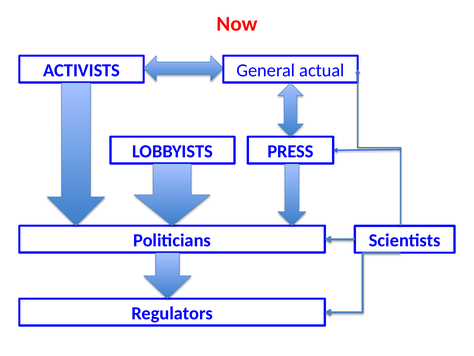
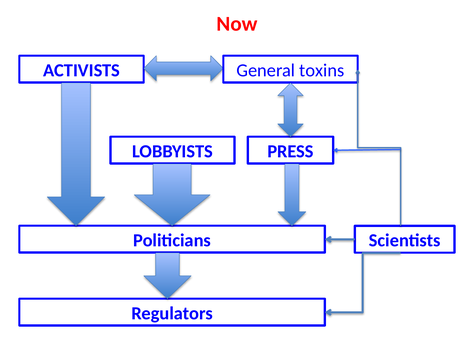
actual: actual -> toxins
